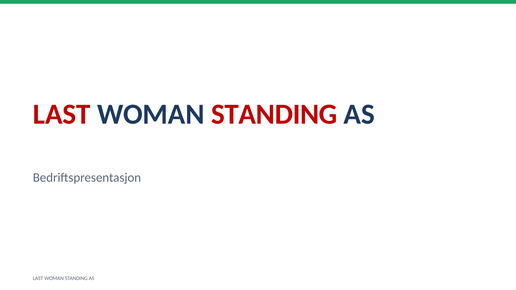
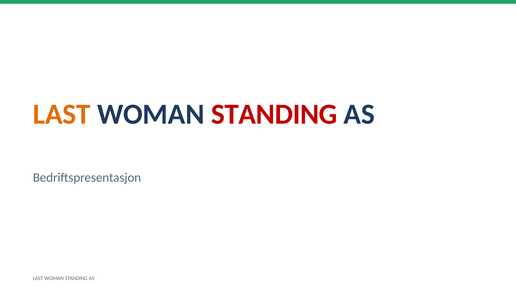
LAST at (62, 114) colour: red -> orange
